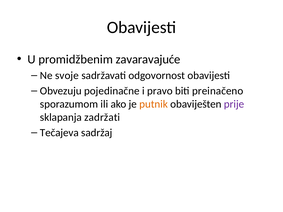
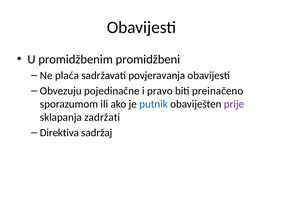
zavaravajuće: zavaravajuće -> promidžbeni
svoje: svoje -> plaća
odgovornost: odgovornost -> povjeravanja
putnik colour: orange -> blue
Tečajeva: Tečajeva -> Direktiva
